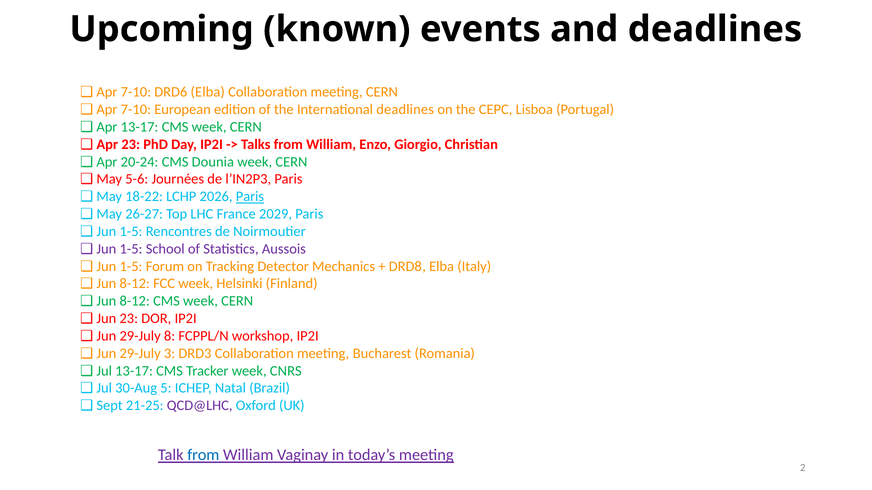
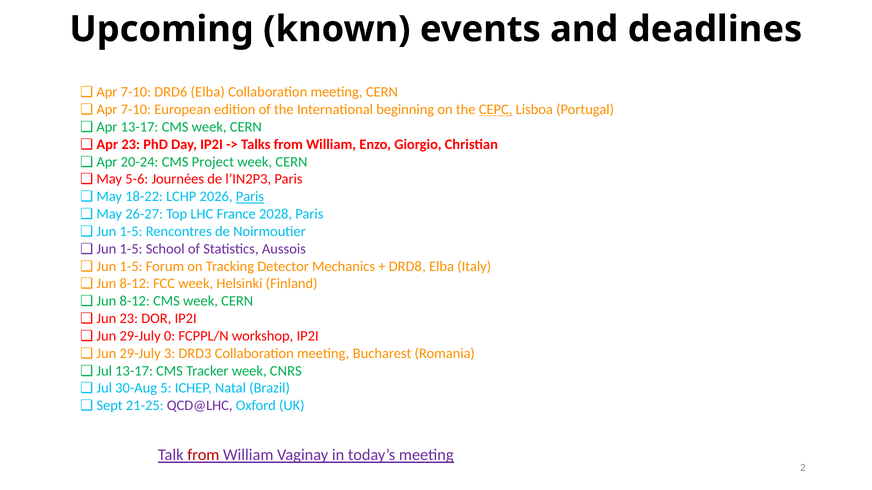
International deadlines: deadlines -> beginning
CEPC underline: none -> present
Dounia: Dounia -> Project
2029: 2029 -> 2028
8: 8 -> 0
from at (203, 456) colour: blue -> red
